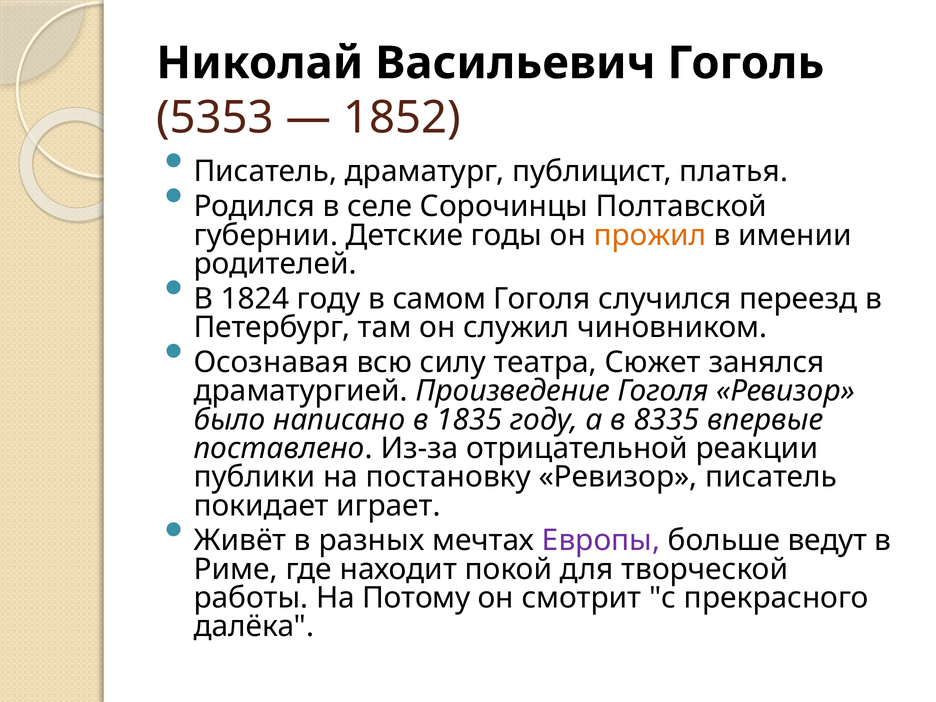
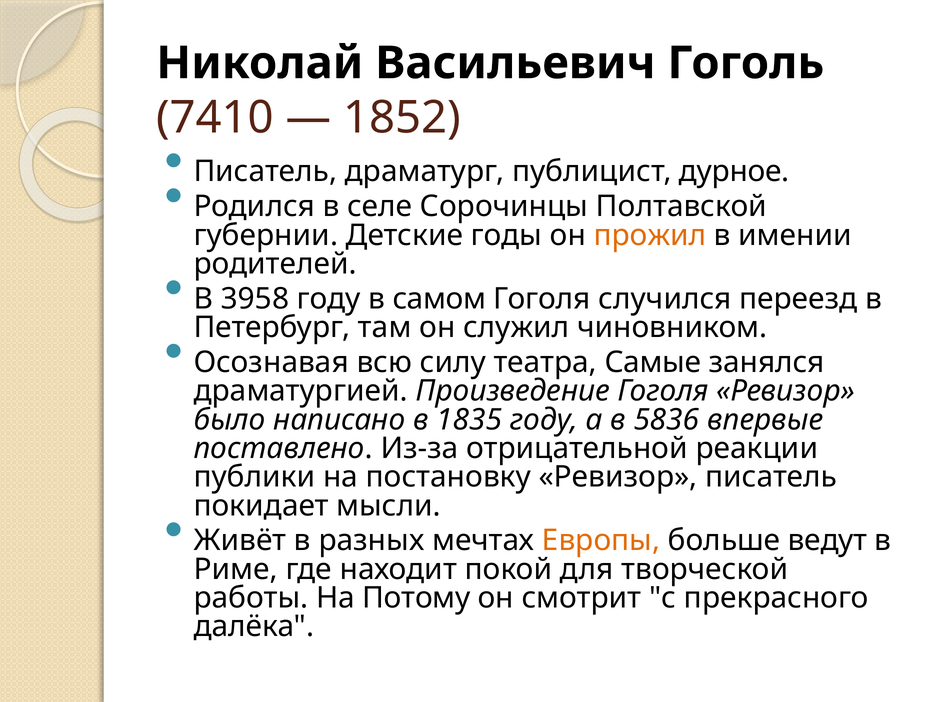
5353: 5353 -> 7410
платья: платья -> дурное
1824: 1824 -> 3958
Сюжет: Сюжет -> Самые
8335: 8335 -> 5836
играет: играет -> мысли
Европы colour: purple -> orange
